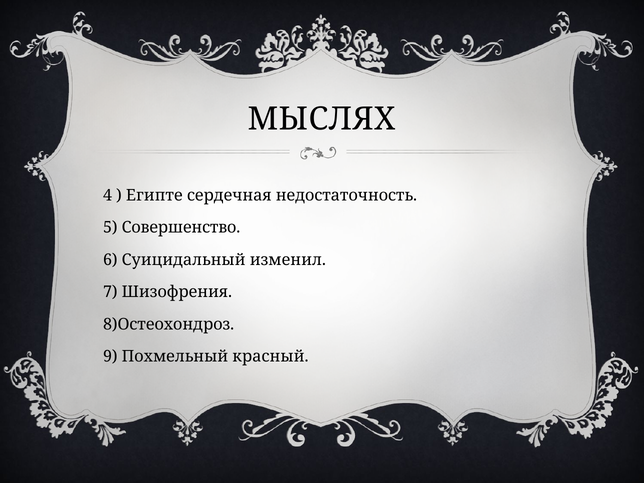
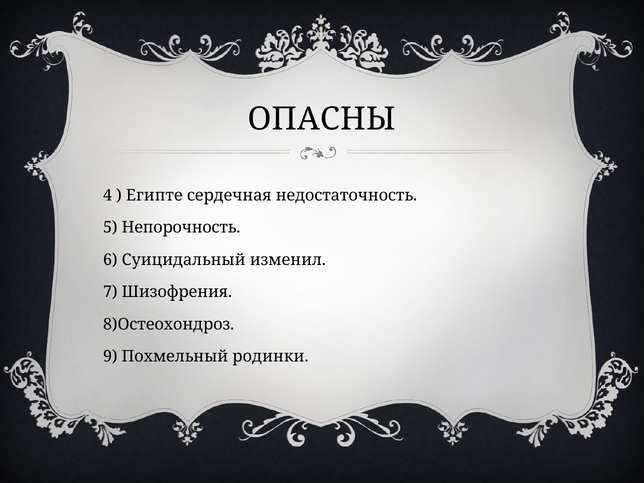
МЫСЛЯХ: МЫСЛЯХ -> ОПАСНЫ
Совершенство: Совершенство -> Непорочность
красный: красный -> родинки
